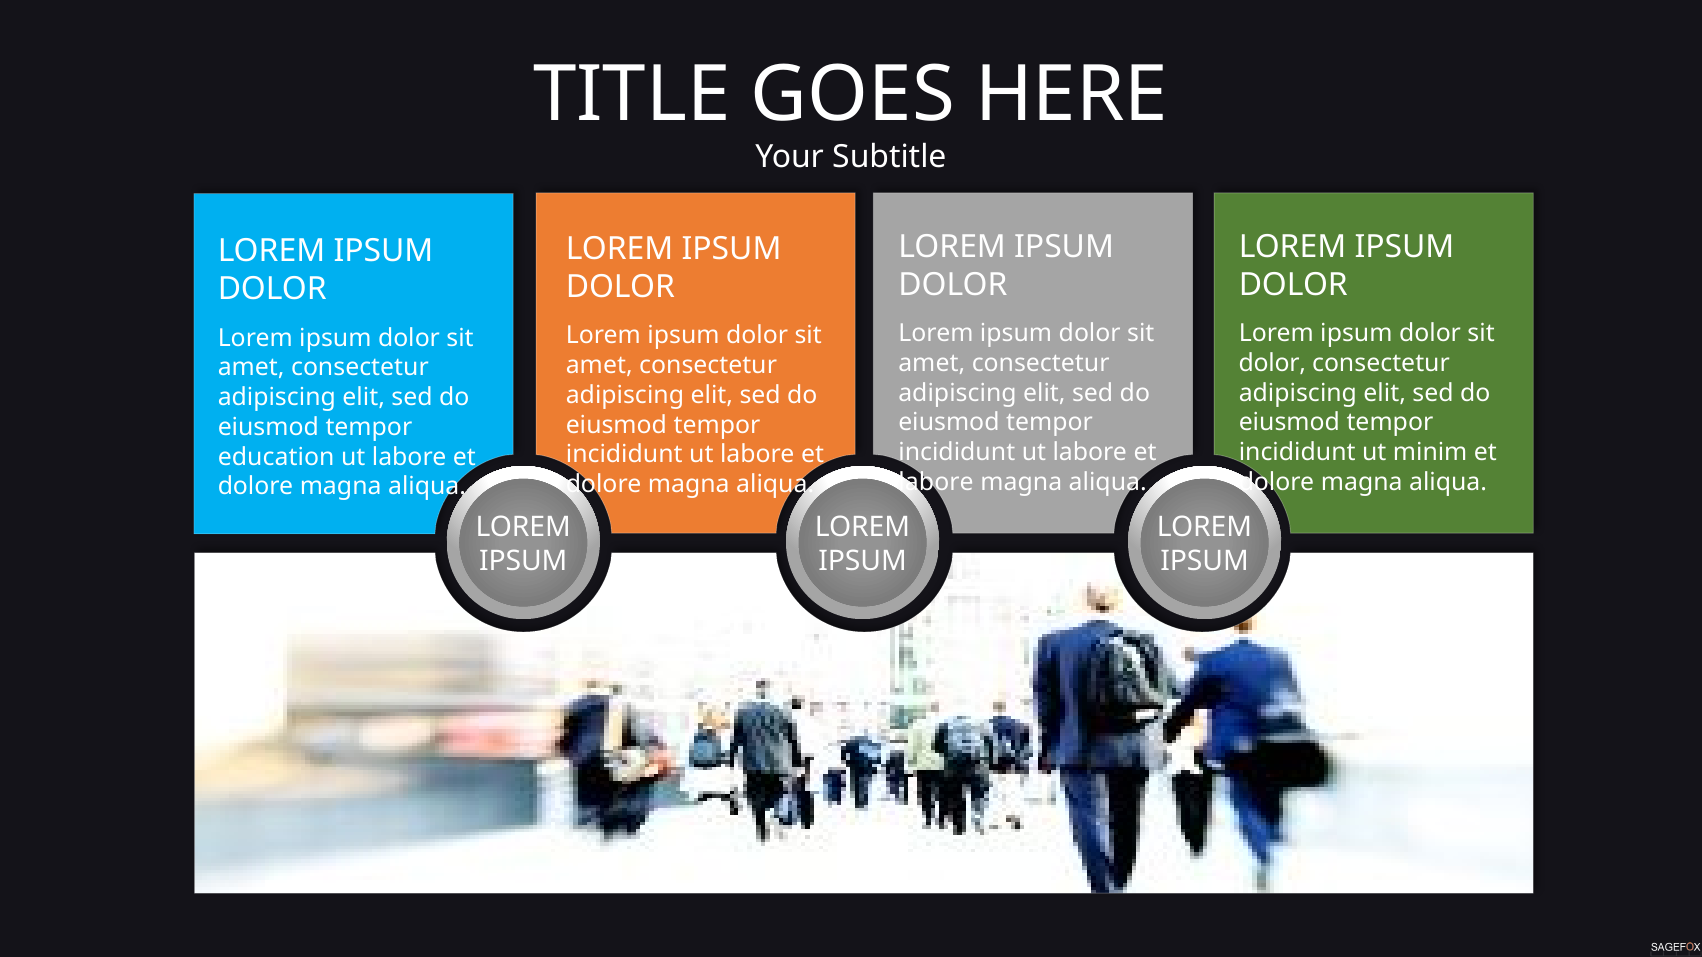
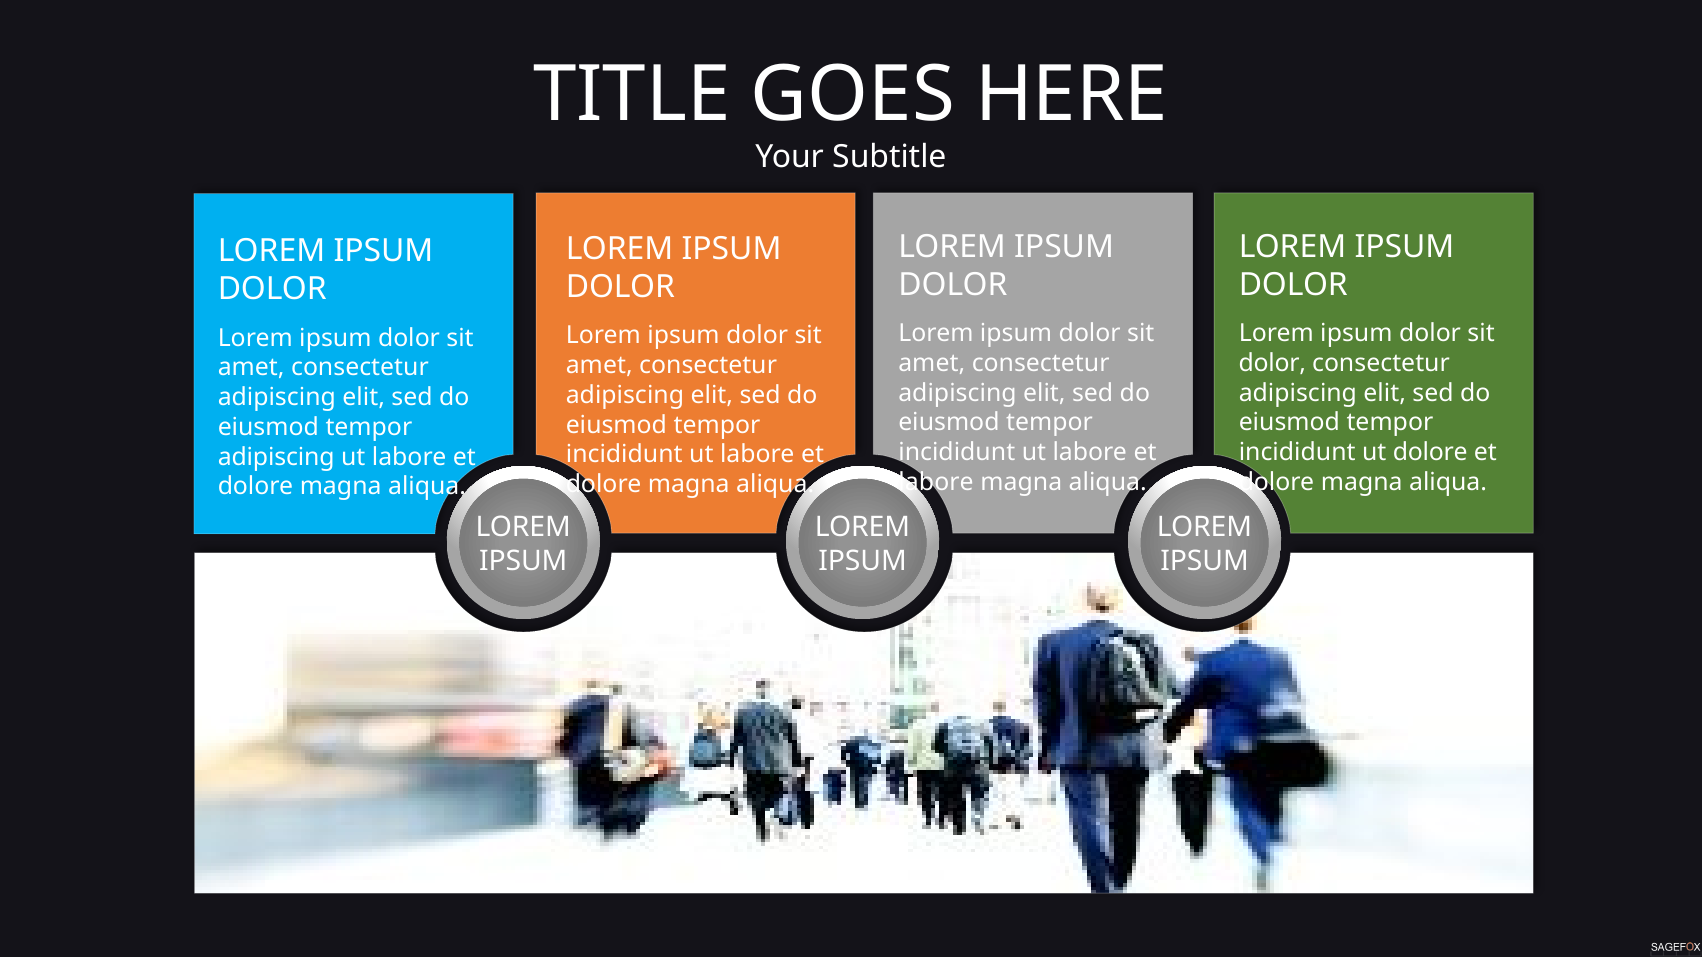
ut minim: minim -> dolore
education at (276, 457): education -> adipiscing
